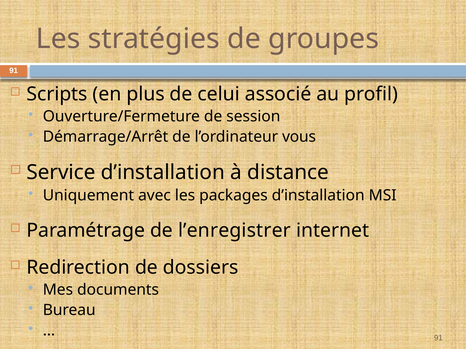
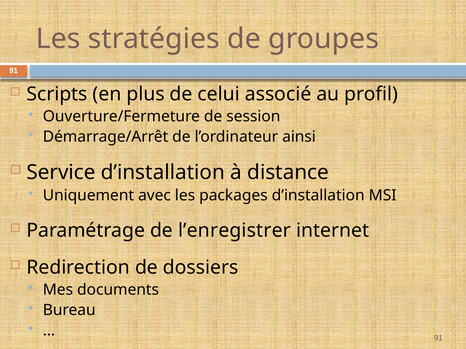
vous: vous -> ainsi
